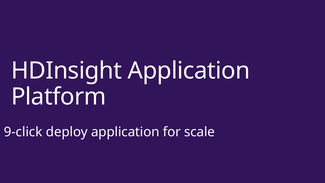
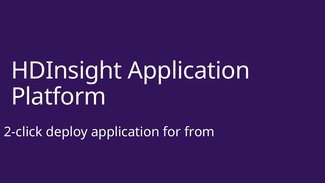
9-click: 9-click -> 2-click
scale: scale -> from
